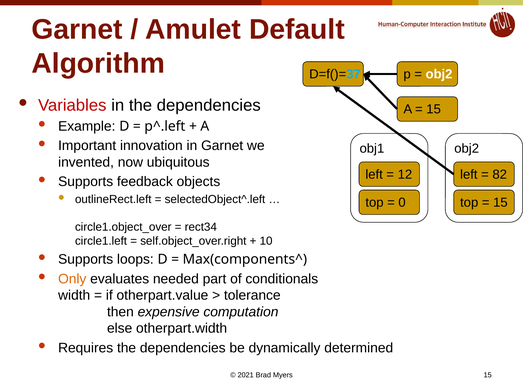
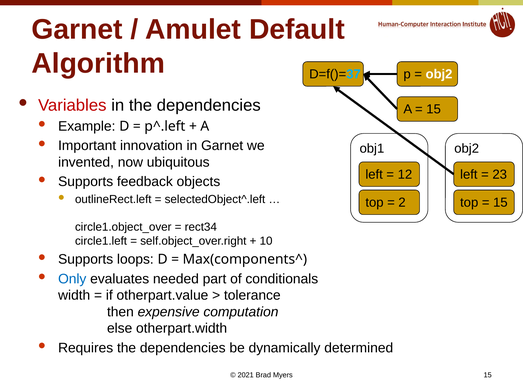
82: 82 -> 23
0: 0 -> 2
Only colour: orange -> blue
